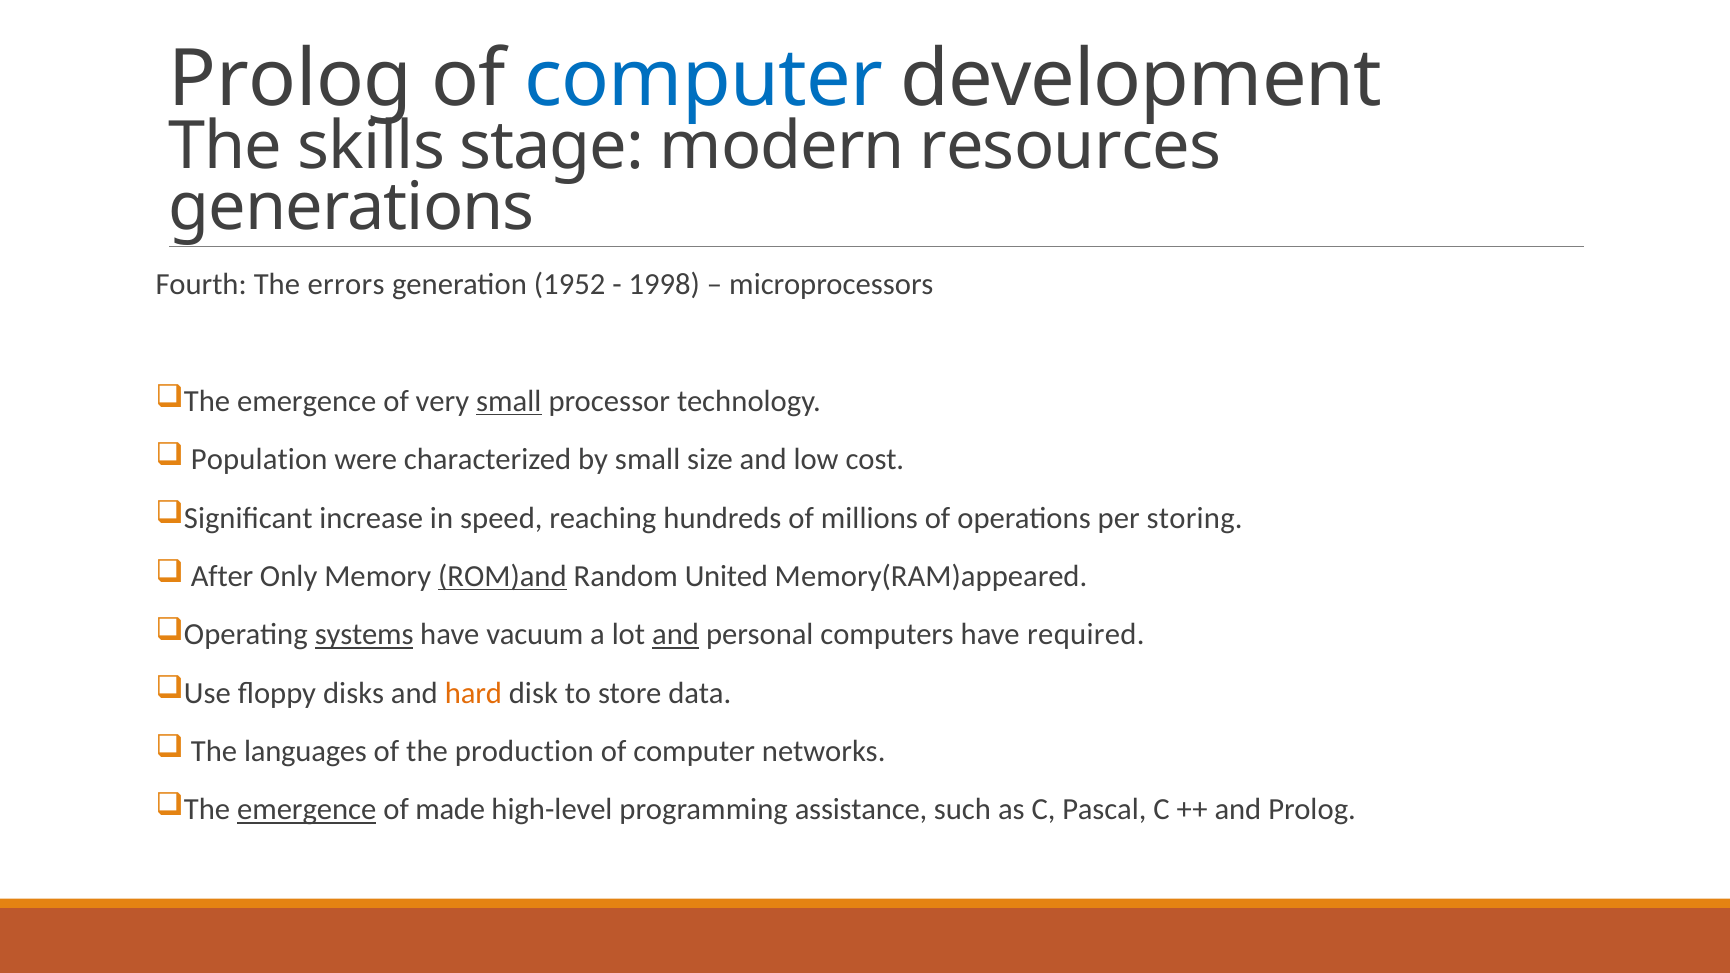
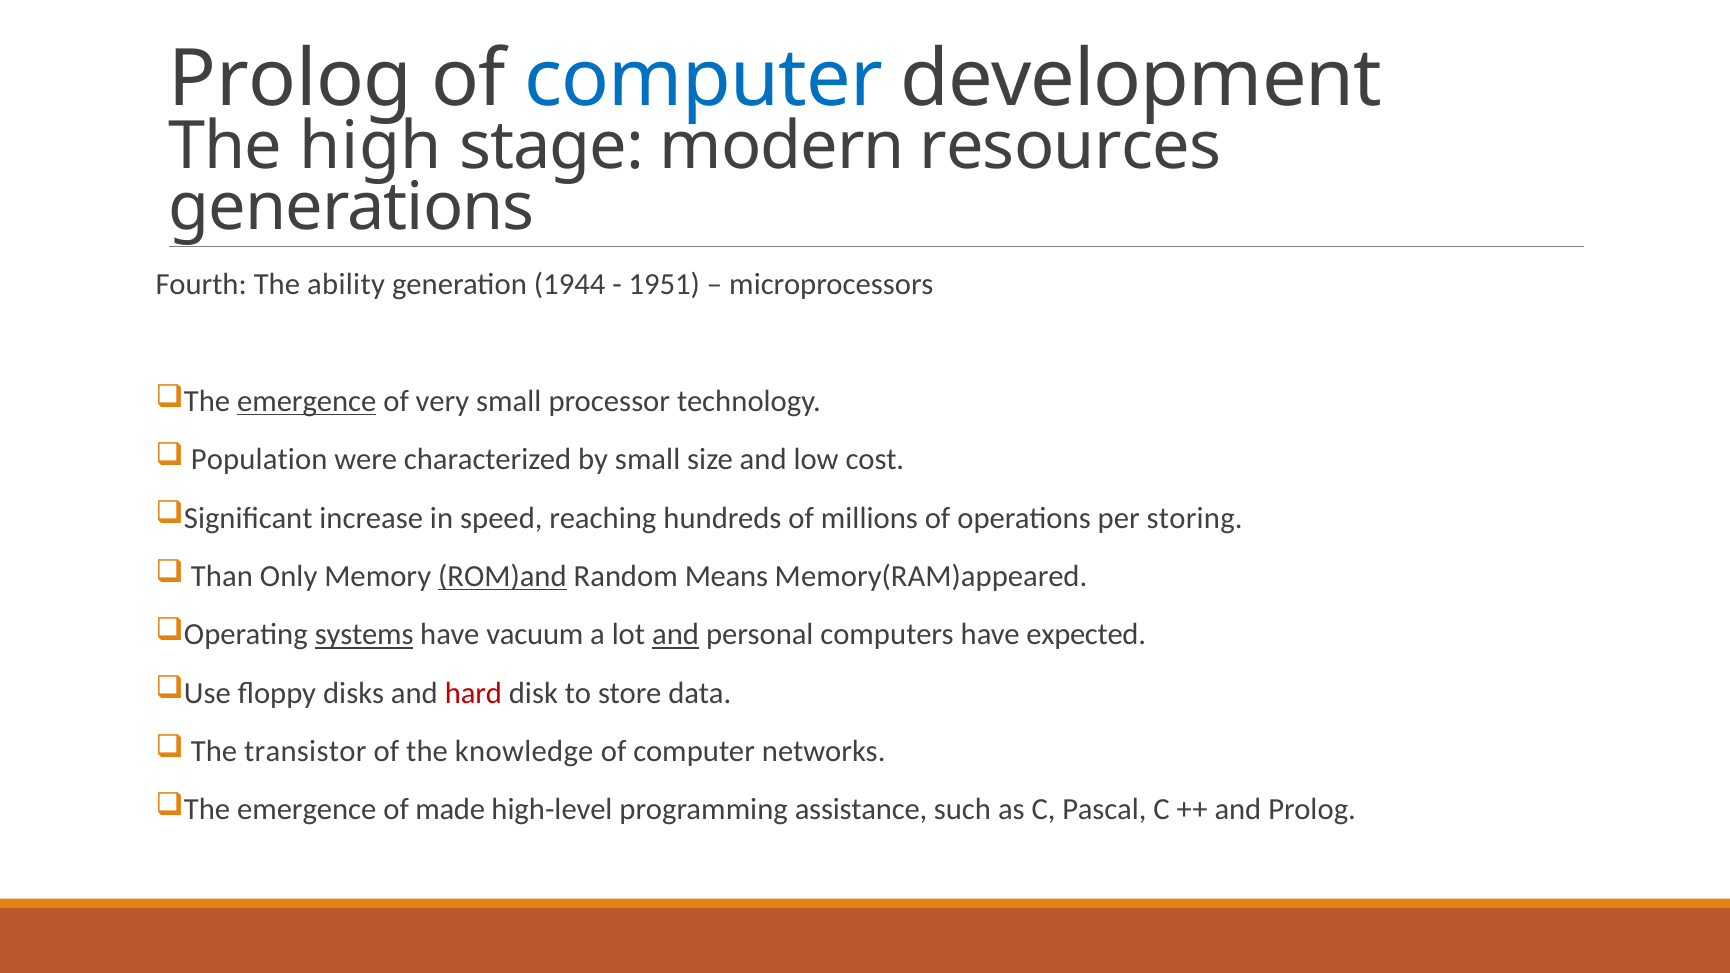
skills: skills -> high
errors: errors -> ability
1952: 1952 -> 1944
1998: 1998 -> 1951
emergence at (307, 401) underline: none -> present
small at (509, 401) underline: present -> none
After: After -> Than
United: United -> Means
required: required -> expected
hard colour: orange -> red
languages: languages -> transistor
production: production -> knowledge
emergence at (307, 810) underline: present -> none
